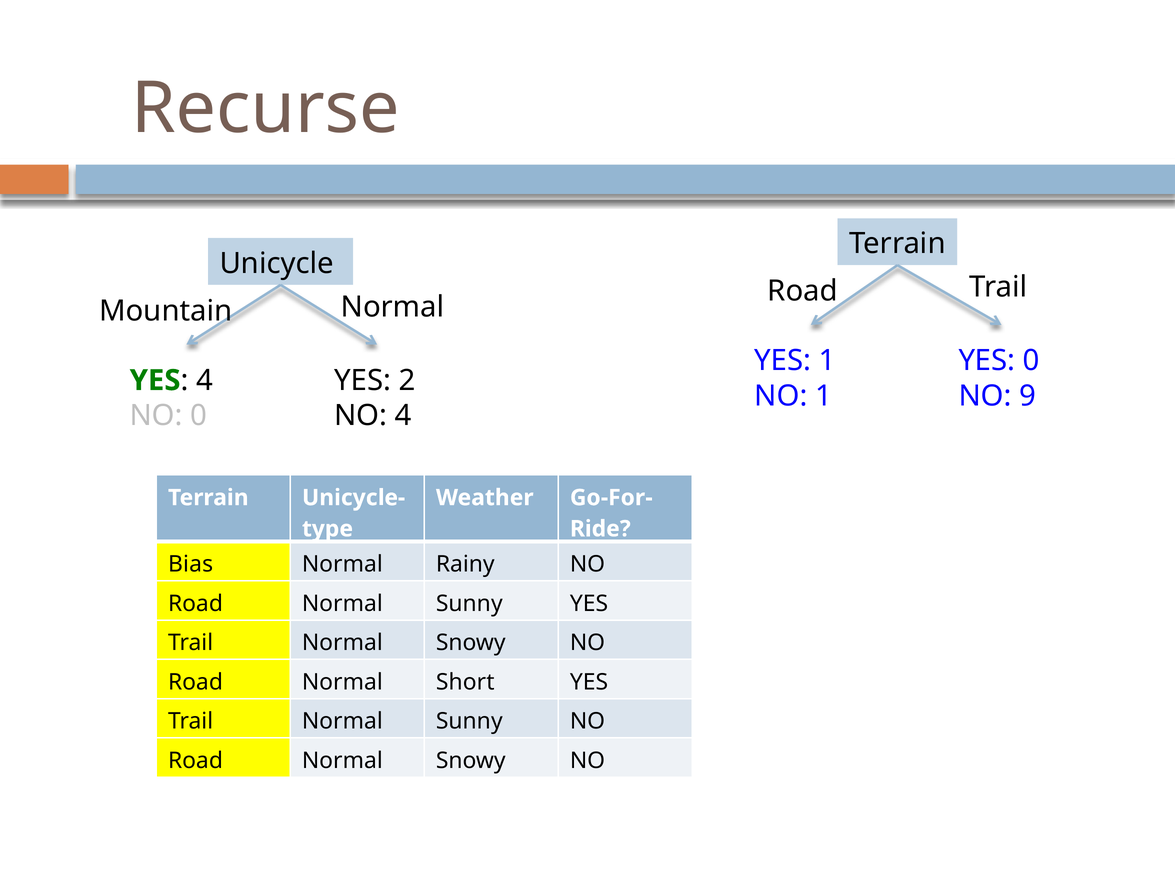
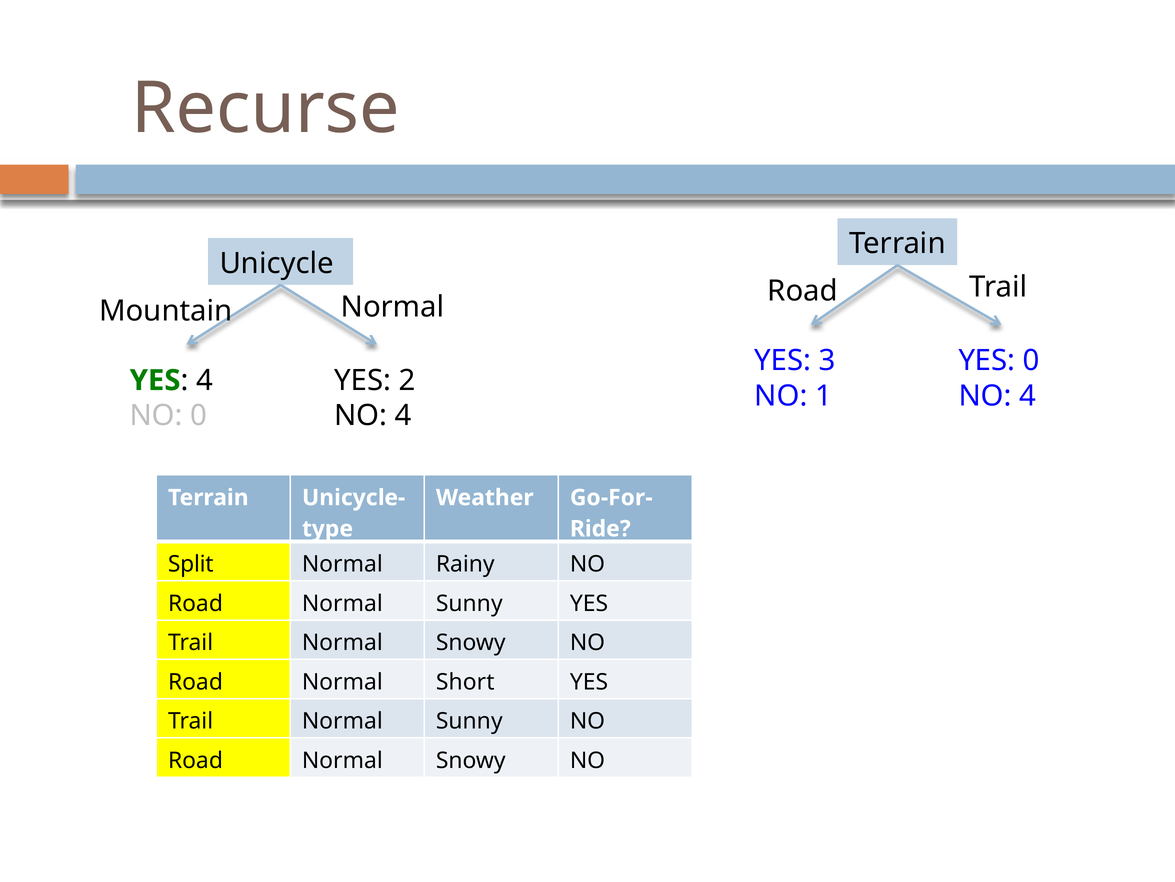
YES 1: 1 -> 3
9 at (1028, 396): 9 -> 4
Bias: Bias -> Split
